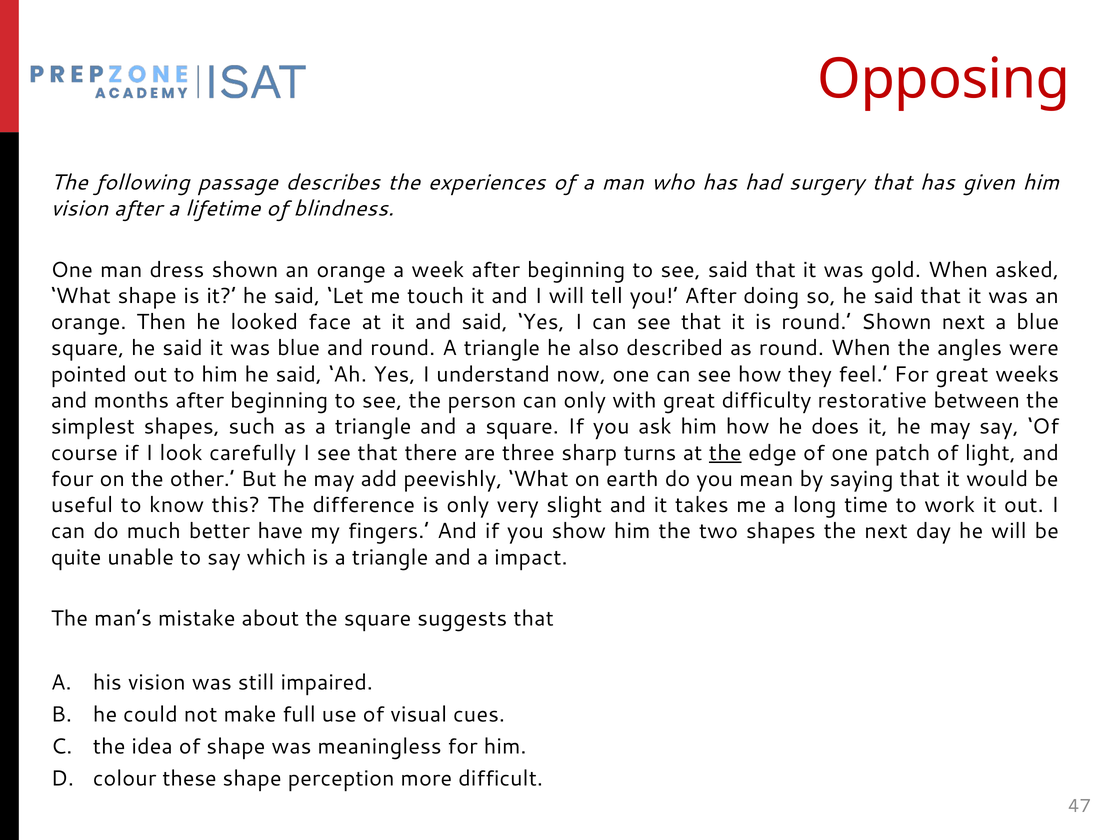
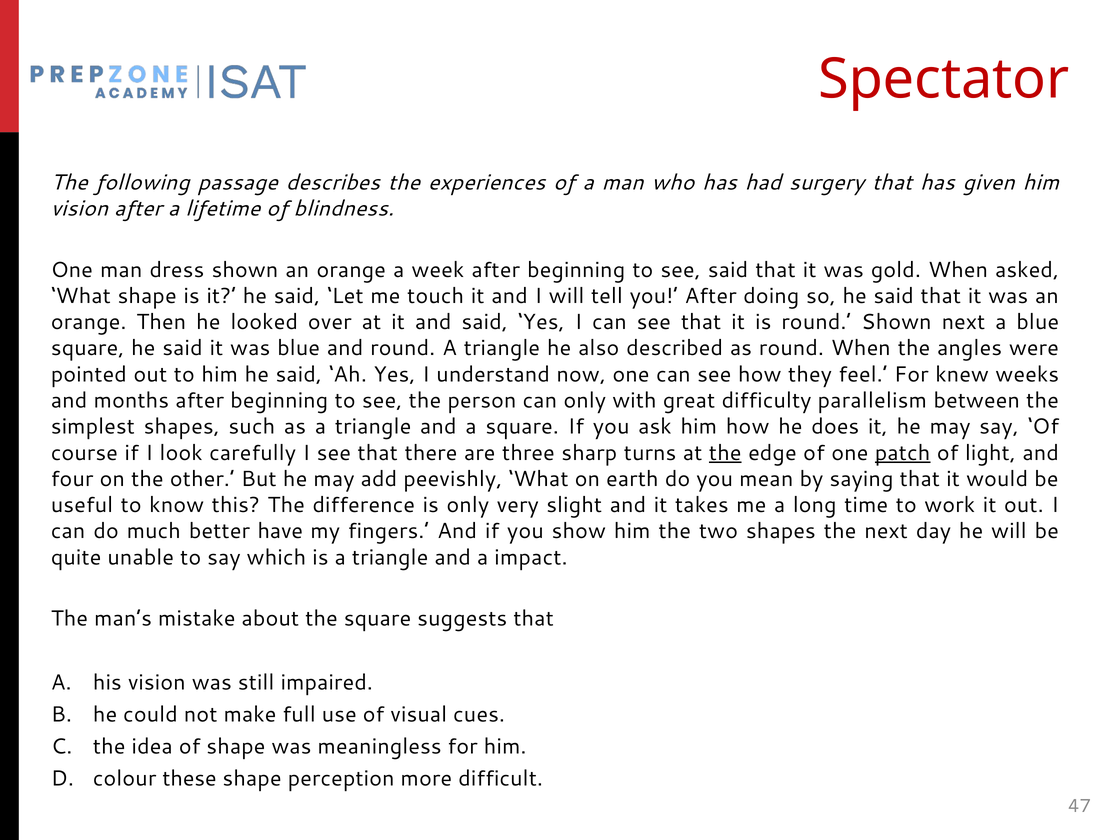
Opposing: Opposing -> Spectator
face: face -> over
For great: great -> knew
restorative: restorative -> parallelism
patch underline: none -> present
